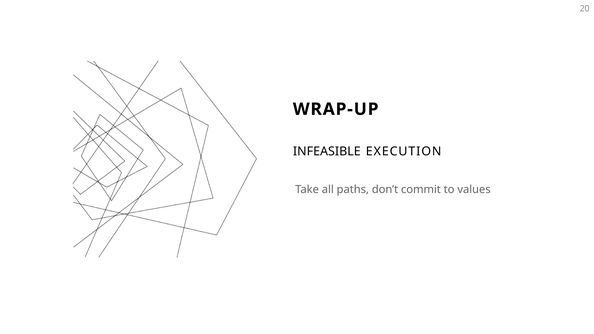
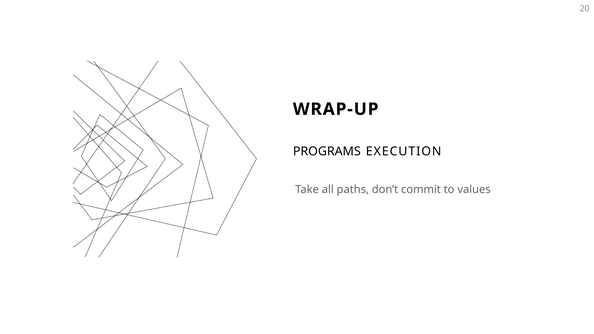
INFEASIBLE: INFEASIBLE -> PROGRAMS
